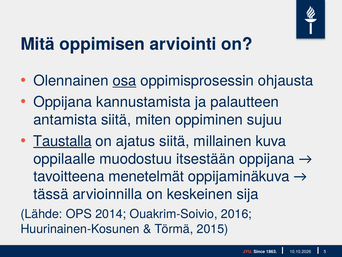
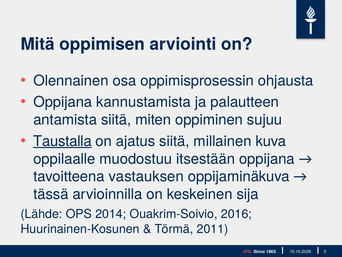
osa underline: present -> none
menetelmät: menetelmät -> vastauksen
2015: 2015 -> 2011
